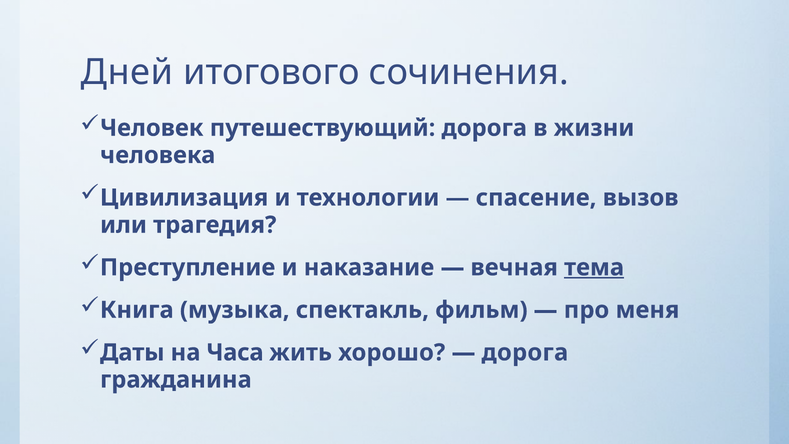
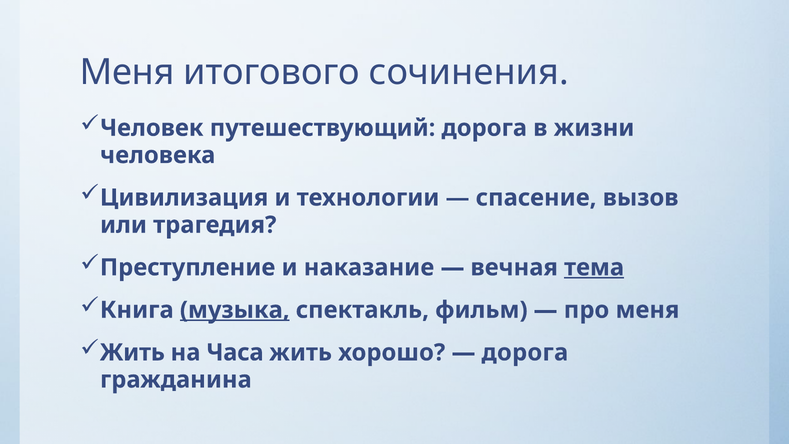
Дней at (127, 72): Дней -> Меня
музыка underline: none -> present
Даты at (132, 352): Даты -> Жить
